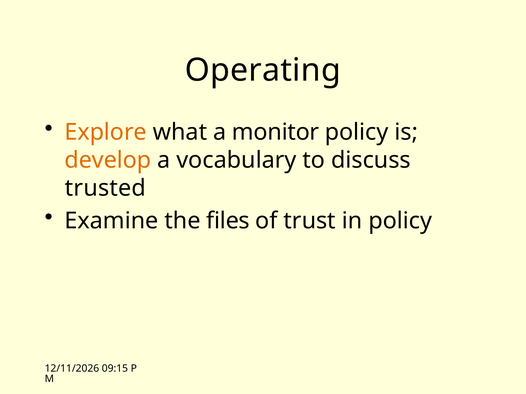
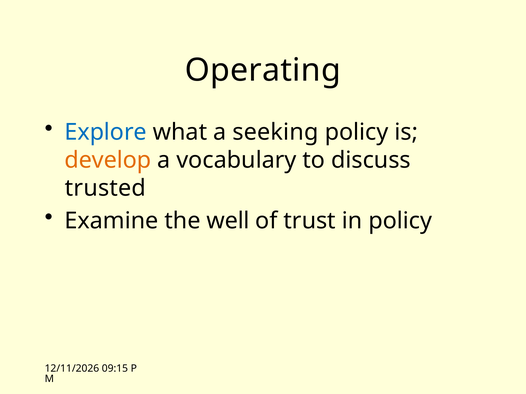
Explore colour: orange -> blue
monitor: monitor -> seeking
files: files -> well
